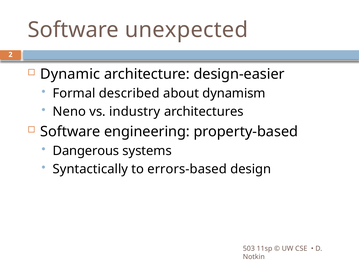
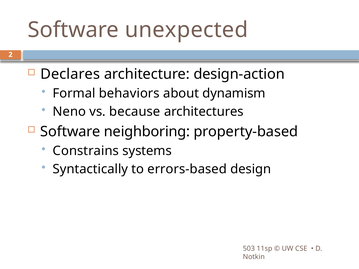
Dynamic: Dynamic -> Declares
design-easier: design-easier -> design-action
described: described -> behaviors
industry: industry -> because
engineering: engineering -> neighboring
Dangerous: Dangerous -> Constrains
